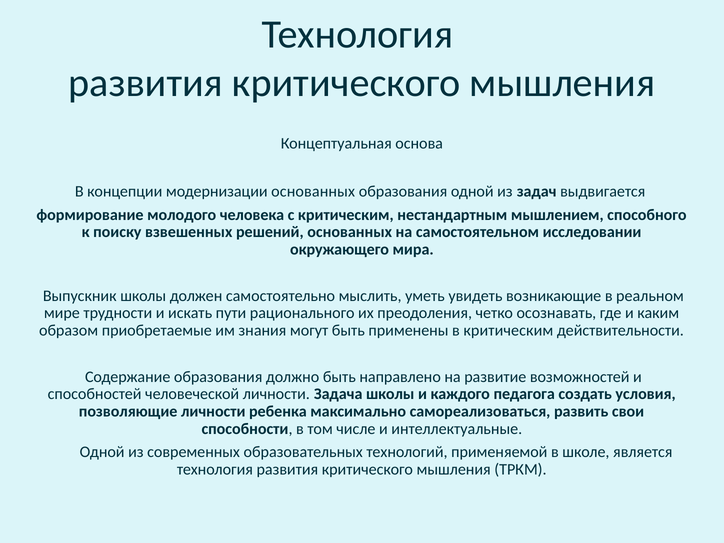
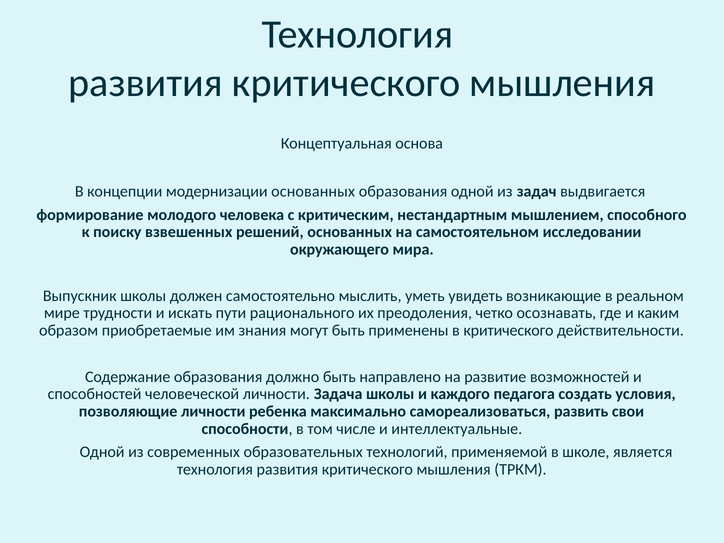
в критическим: критическим -> критического
